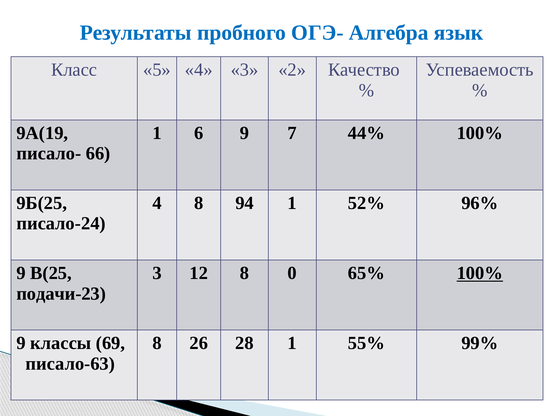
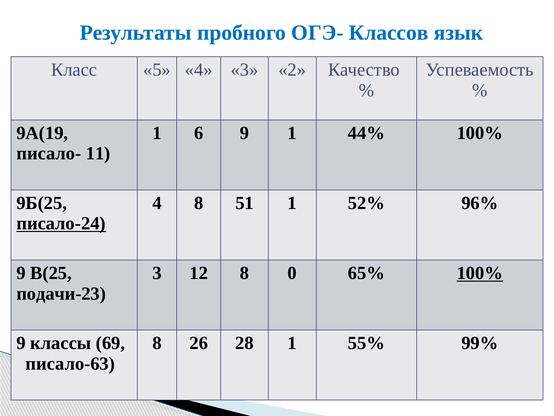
Алгебра: Алгебра -> Классов
9 7: 7 -> 1
66: 66 -> 11
94: 94 -> 51
писало-24 underline: none -> present
